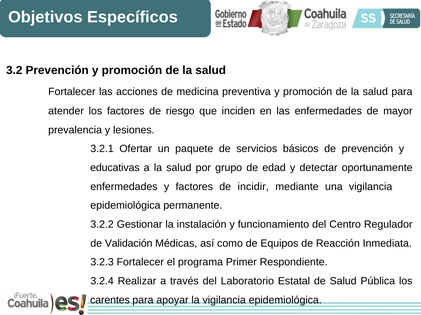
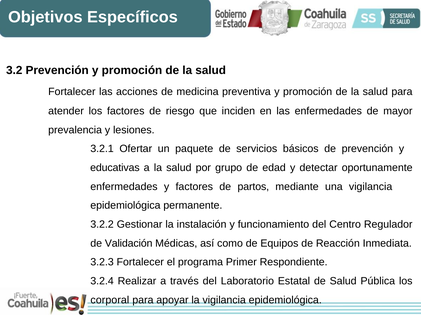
incidir: incidir -> partos
carentes: carentes -> corporal
